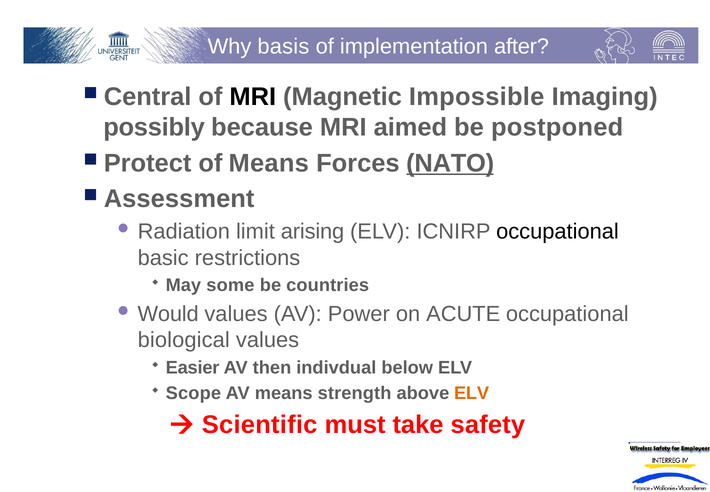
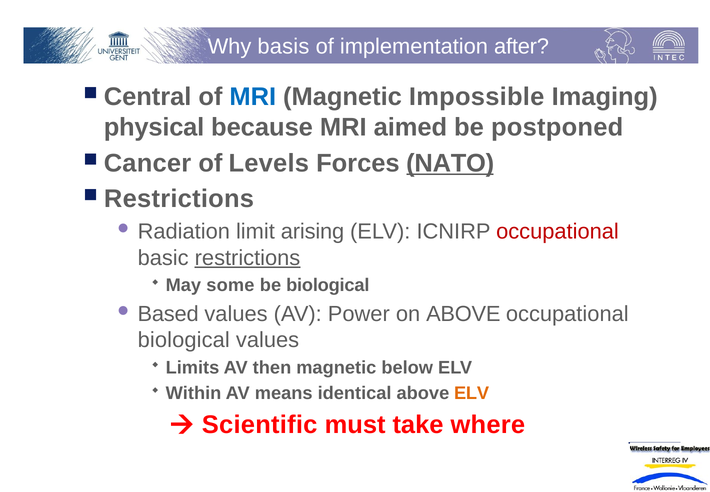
MRI at (253, 97) colour: black -> blue
possibly: possibly -> physical
Protect: Protect -> Cancer
of Means: Means -> Levels
Assessment at (179, 199): Assessment -> Restrictions
occupational at (557, 231) colour: black -> red
restrictions at (247, 258) underline: none -> present
be countries: countries -> biological
Would: Would -> Based
on ACUTE: ACUTE -> ABOVE
Easier: Easier -> Limits
then indivdual: indivdual -> magnetic
Scope: Scope -> Within
strength: strength -> identical
safety: safety -> where
